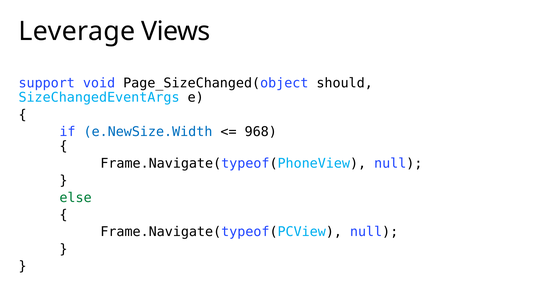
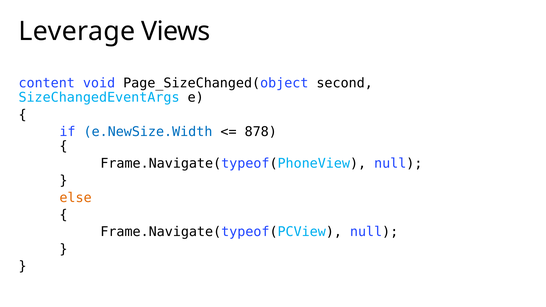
support: support -> content
should: should -> second
968: 968 -> 878
else colour: green -> orange
